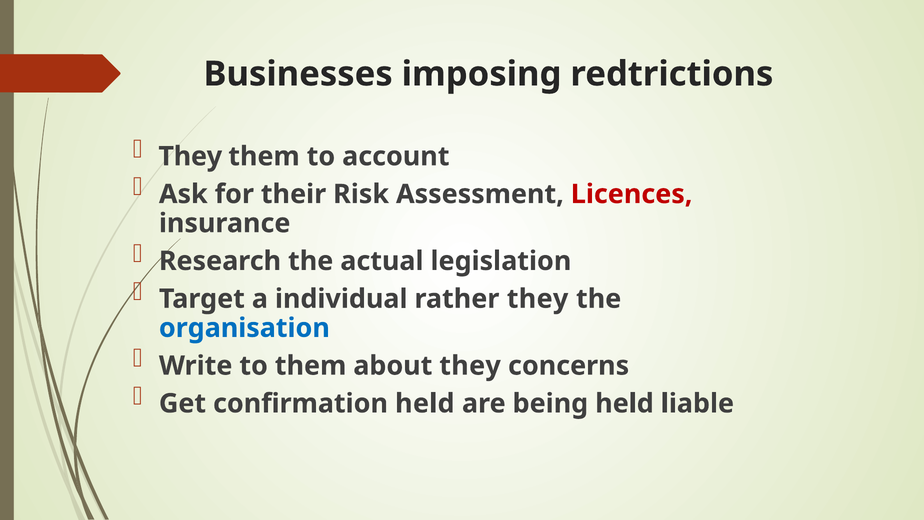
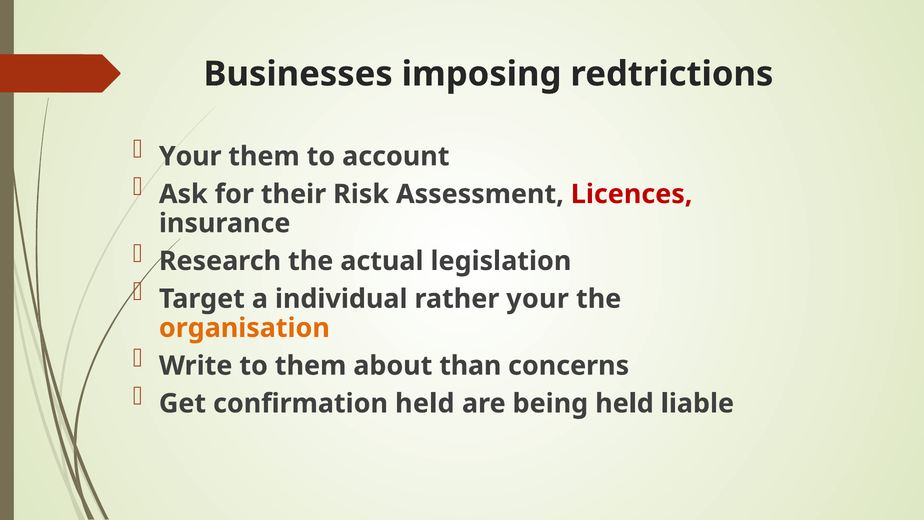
They at (190, 156): They -> Your
rather they: they -> your
organisation colour: blue -> orange
about they: they -> than
